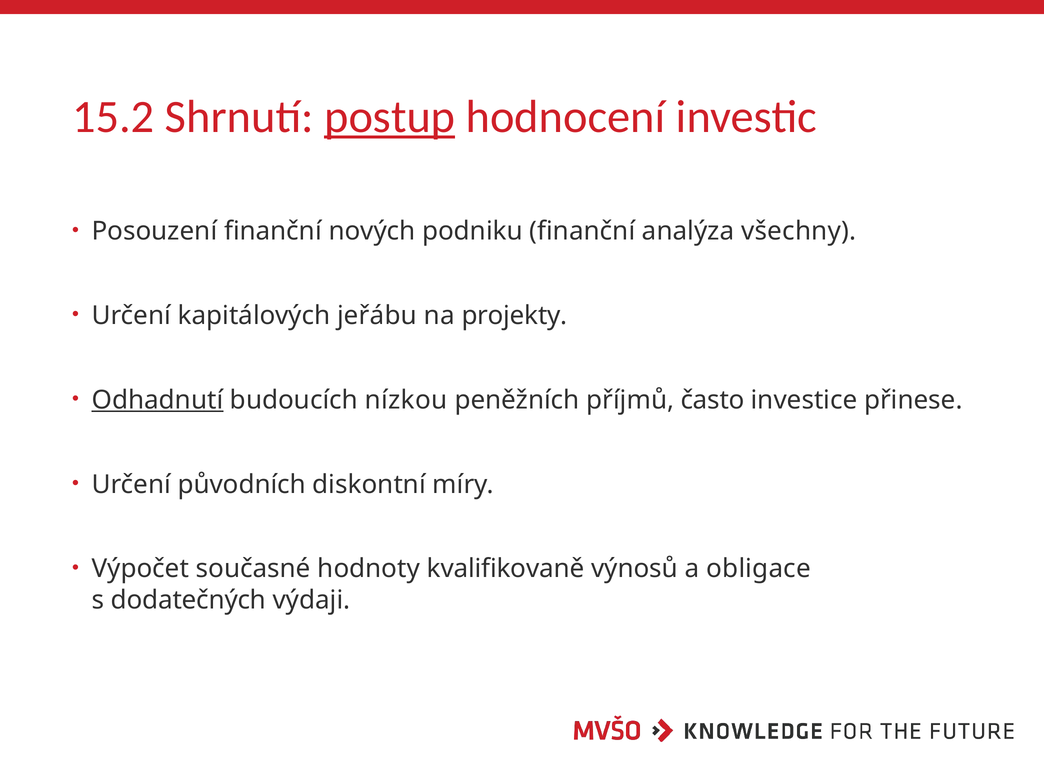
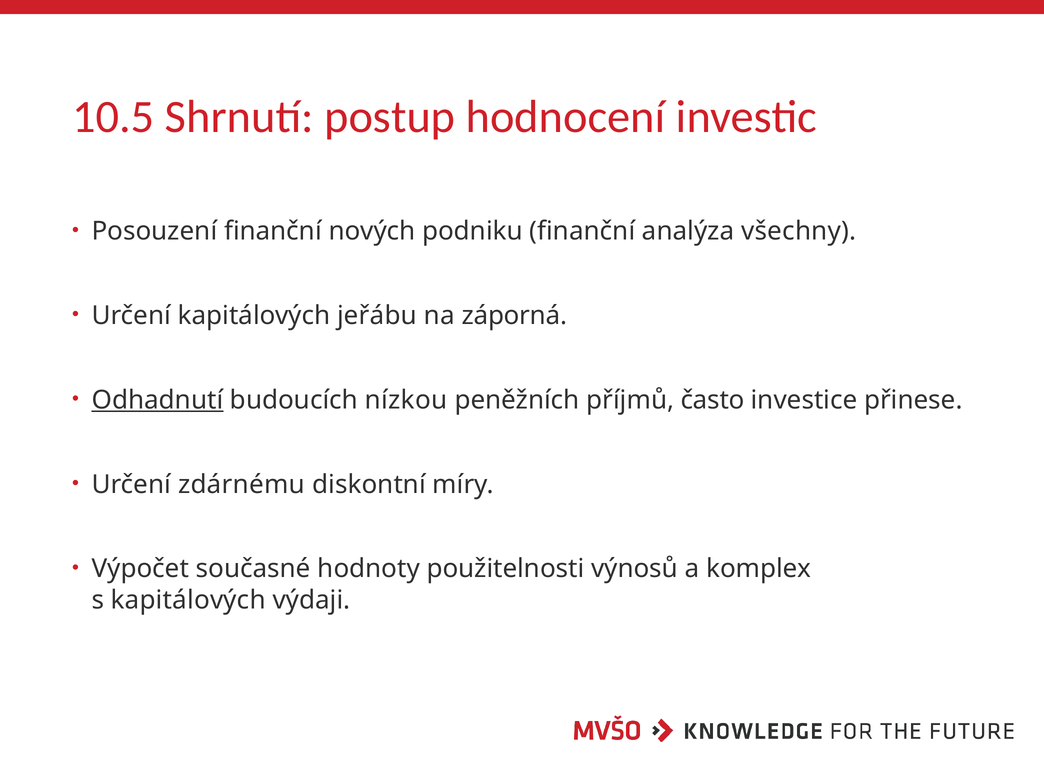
15.2: 15.2 -> 10.5
postup underline: present -> none
projekty: projekty -> záporná
původních: původních -> zdárnému
kvalifikovaně: kvalifikovaně -> použitelnosti
obligace: obligace -> komplex
s dodatečných: dodatečných -> kapitálových
